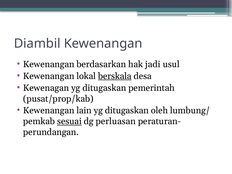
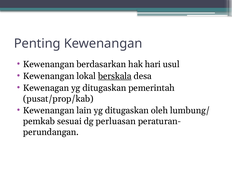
Diambil: Diambil -> Penting
jadi: jadi -> hari
sesuai underline: present -> none
